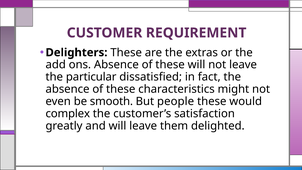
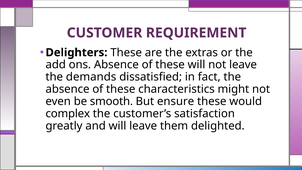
particular: particular -> demands
people: people -> ensure
